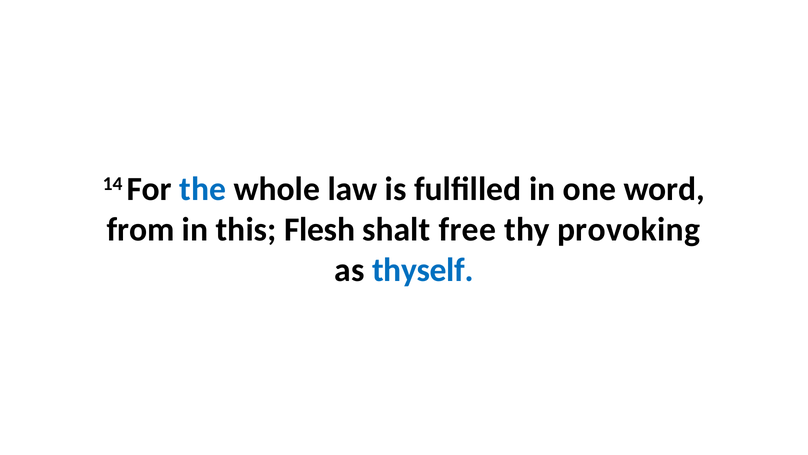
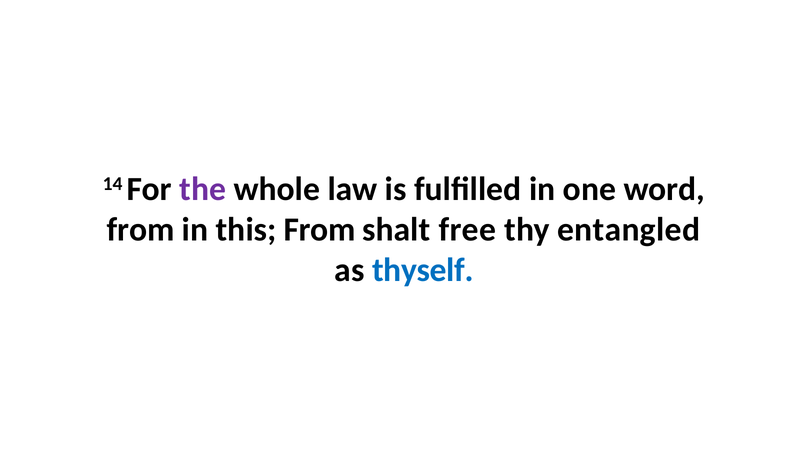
the colour: blue -> purple
this Flesh: Flesh -> From
provoking: provoking -> entangled
